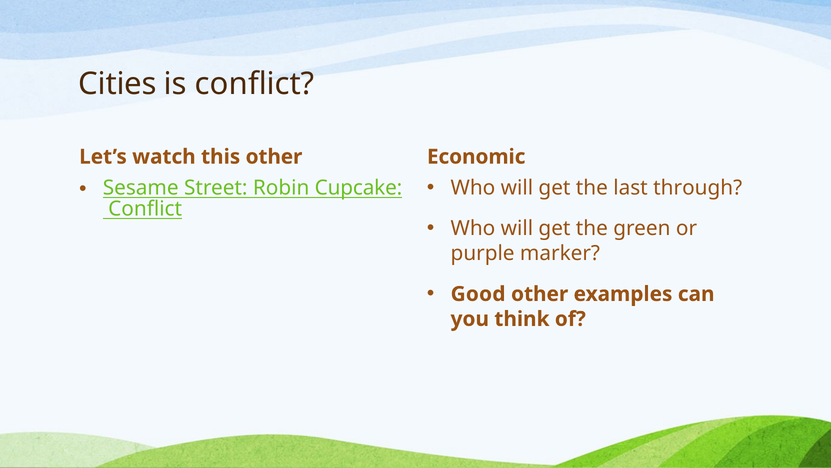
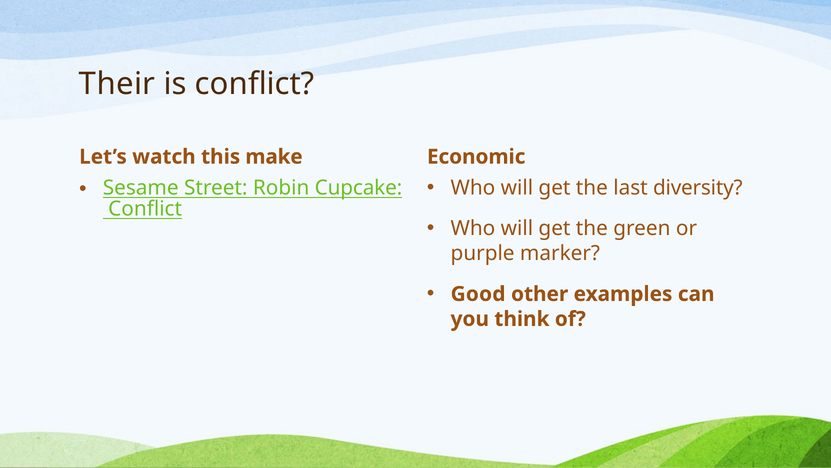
Cities: Cities -> Their
this other: other -> make
through: through -> diversity
